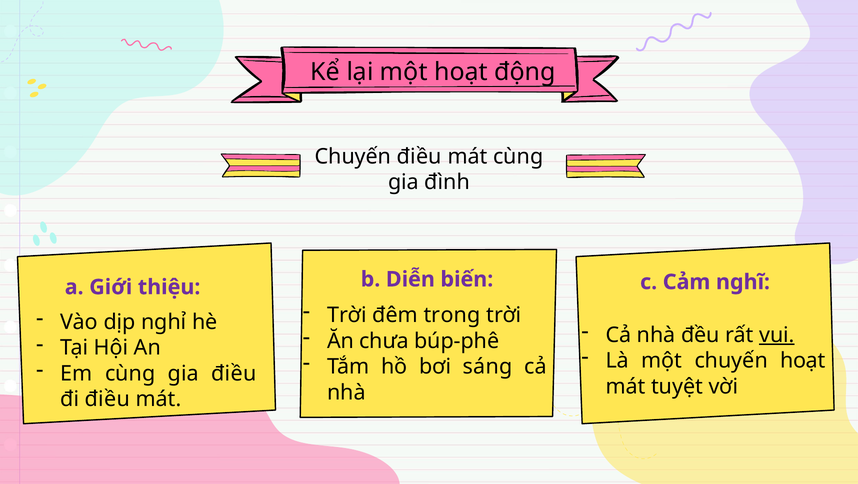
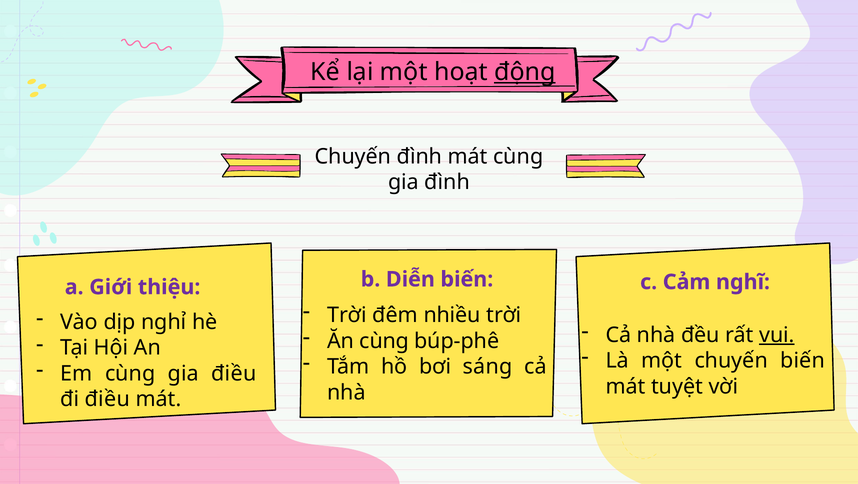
động underline: none -> present
Chuyến điều: điều -> đình
trong: trong -> nhiều
Ăn chưa: chưa -> cùng
chuyến hoạt: hoạt -> biến
